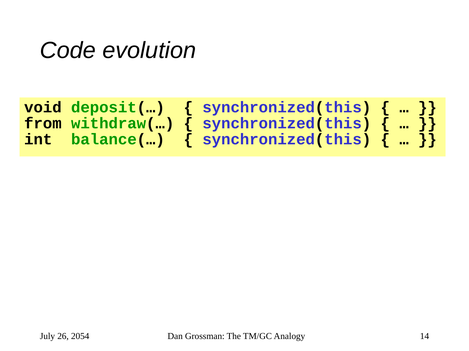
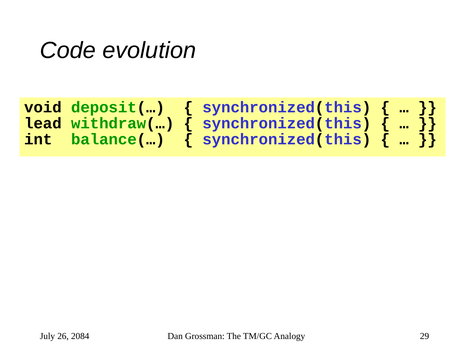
from: from -> lead
2054: 2054 -> 2084
14: 14 -> 29
